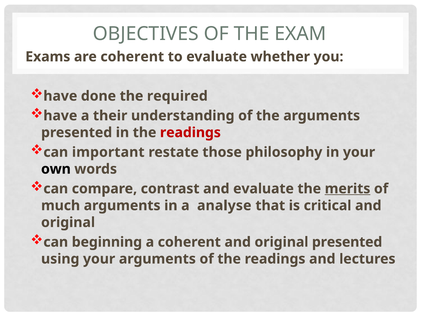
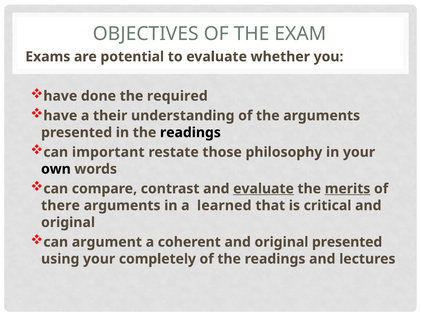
are coherent: coherent -> potential
readings at (190, 132) colour: red -> black
evaluate at (264, 189) underline: none -> present
much: much -> there
analyse: analyse -> learned
beginning: beginning -> argument
your arguments: arguments -> completely
